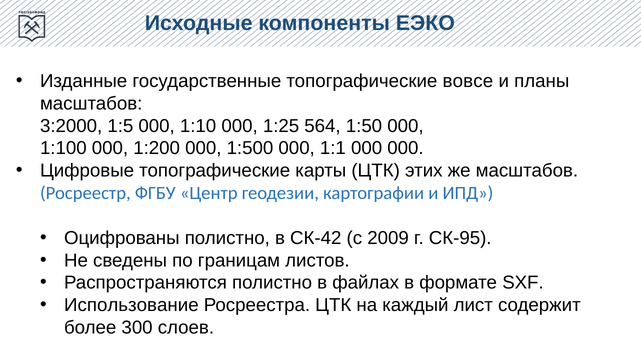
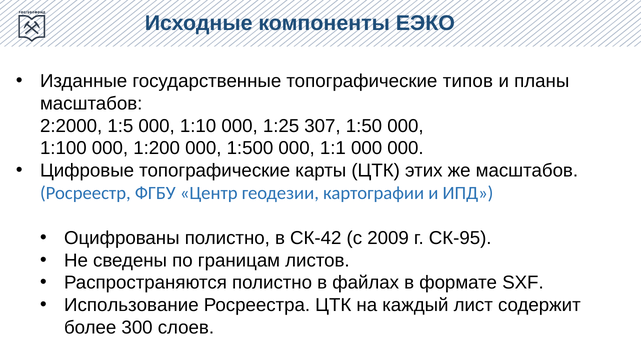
вовсе: вовсе -> типов
3:2000: 3:2000 -> 2:2000
564: 564 -> 307
